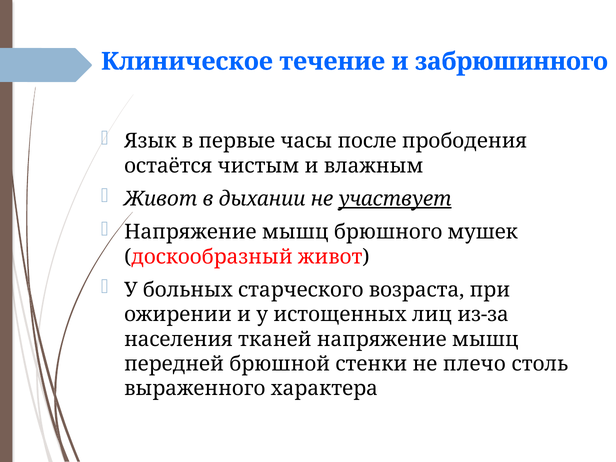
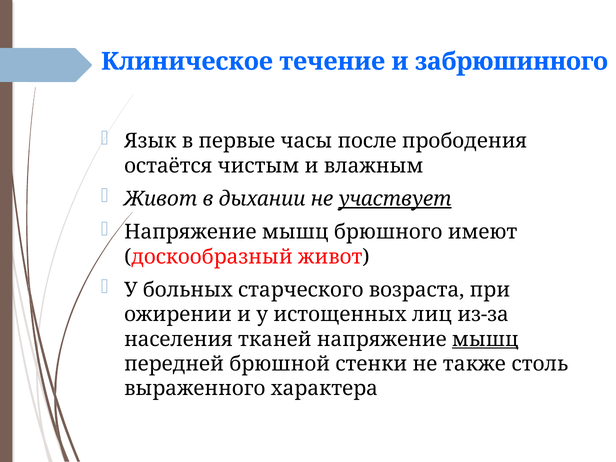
мушек: мушек -> имеют
мышц at (485, 339) underline: none -> present
плечо: плечо -> также
